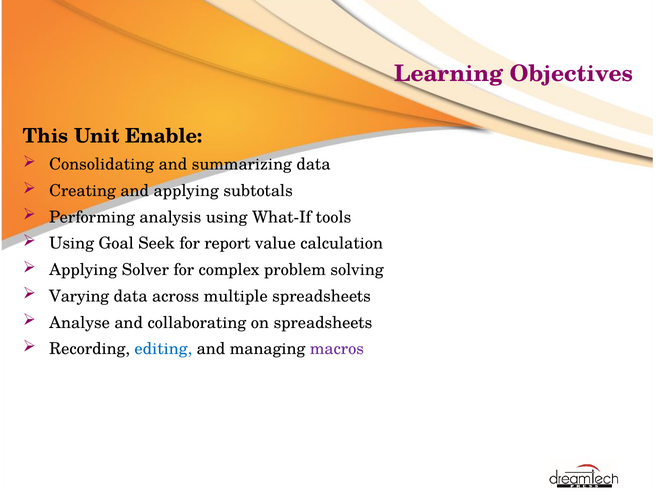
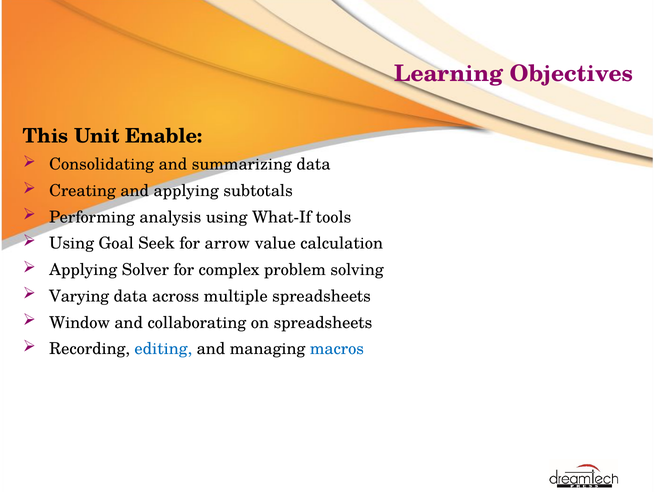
report: report -> arrow
Analyse: Analyse -> Window
macros colour: purple -> blue
